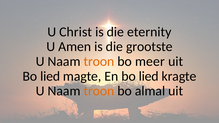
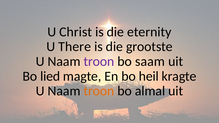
Amen: Amen -> There
troon at (99, 62) colour: orange -> purple
meer: meer -> saam
En bo lied: lied -> heil
